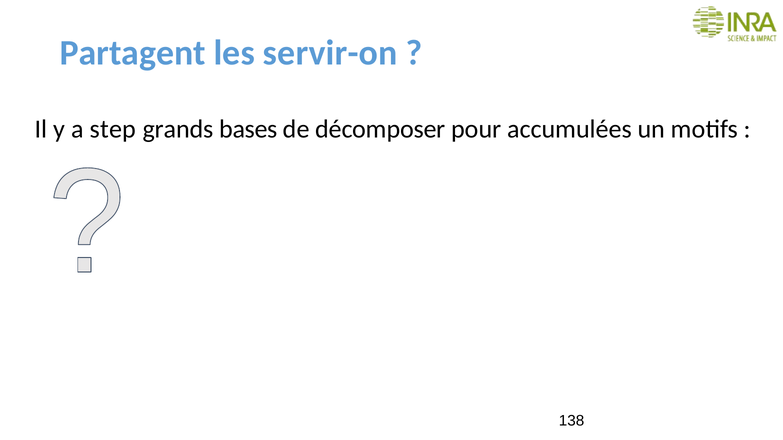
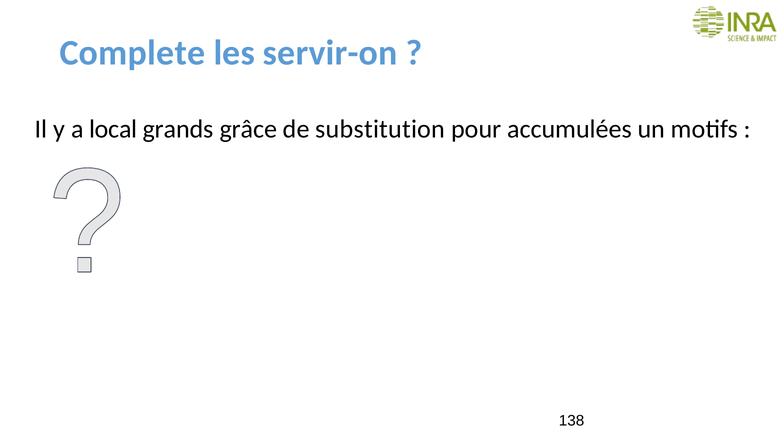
Partagent: Partagent -> Complete
step: step -> local
bases: bases -> grâce
décomposer: décomposer -> substitution
